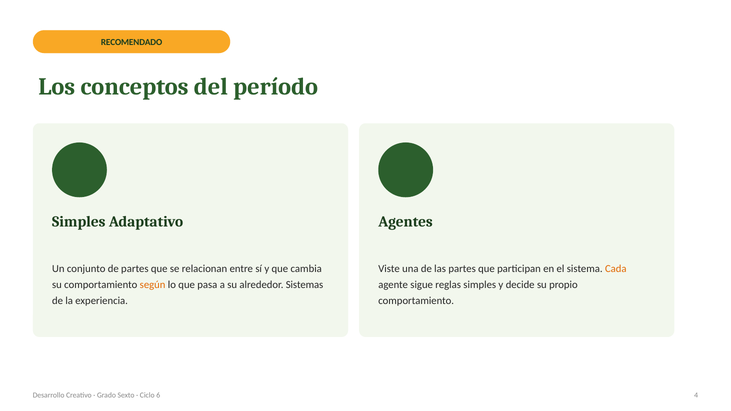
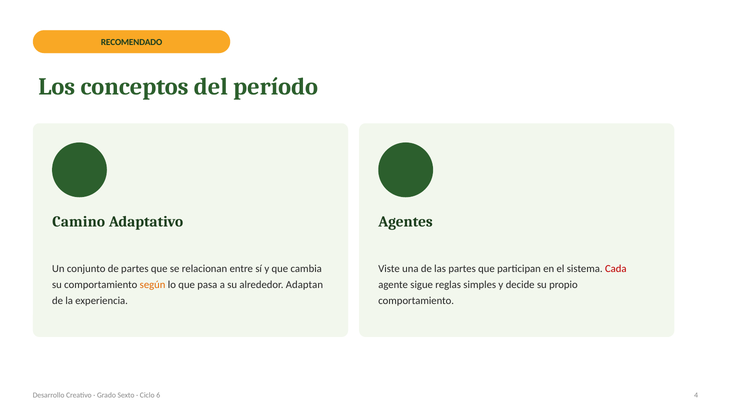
Simples at (79, 222): Simples -> Camino
Cada colour: orange -> red
Sistemas: Sistemas -> Adaptan
